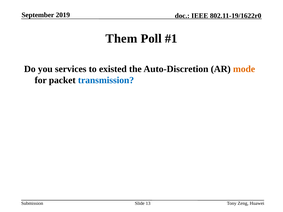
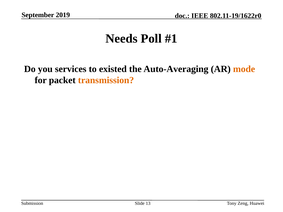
Them: Them -> Needs
Auto-Discretion: Auto-Discretion -> Auto-Averaging
transmission colour: blue -> orange
